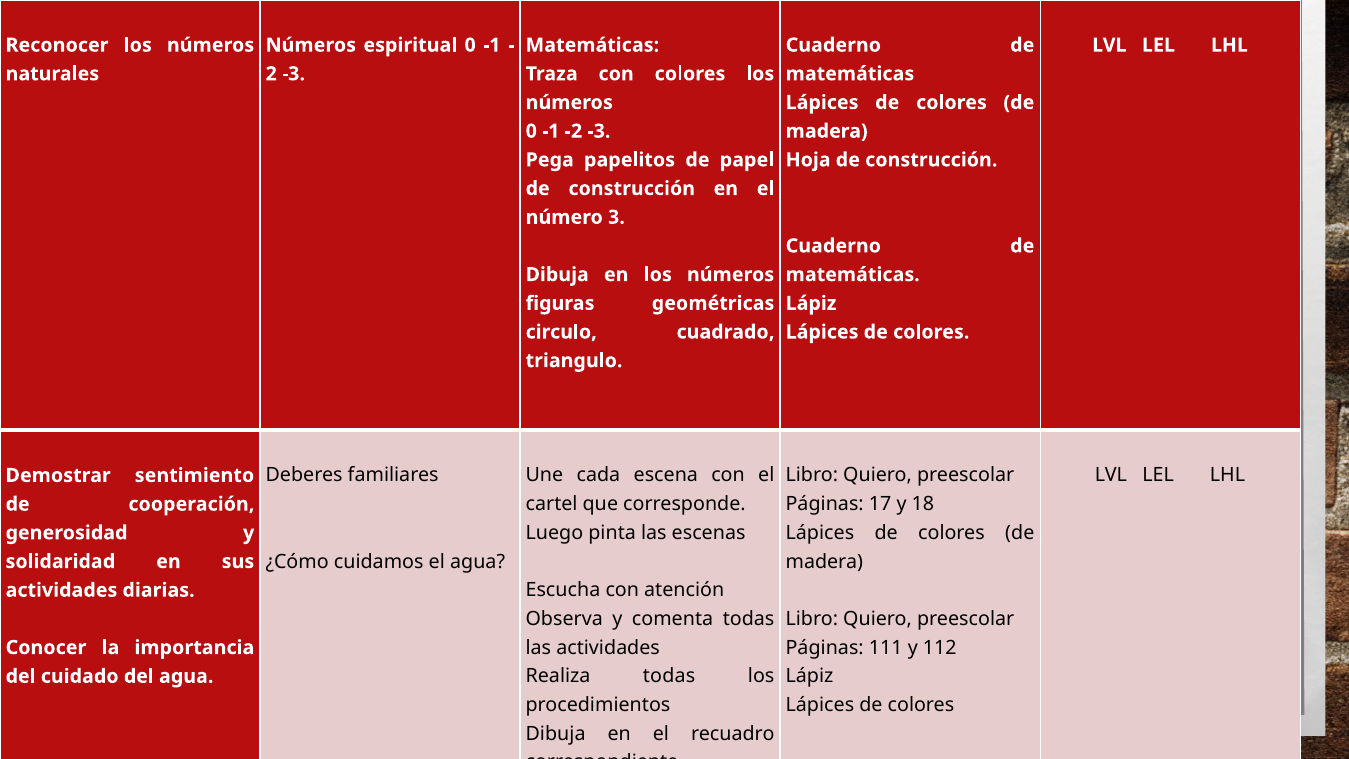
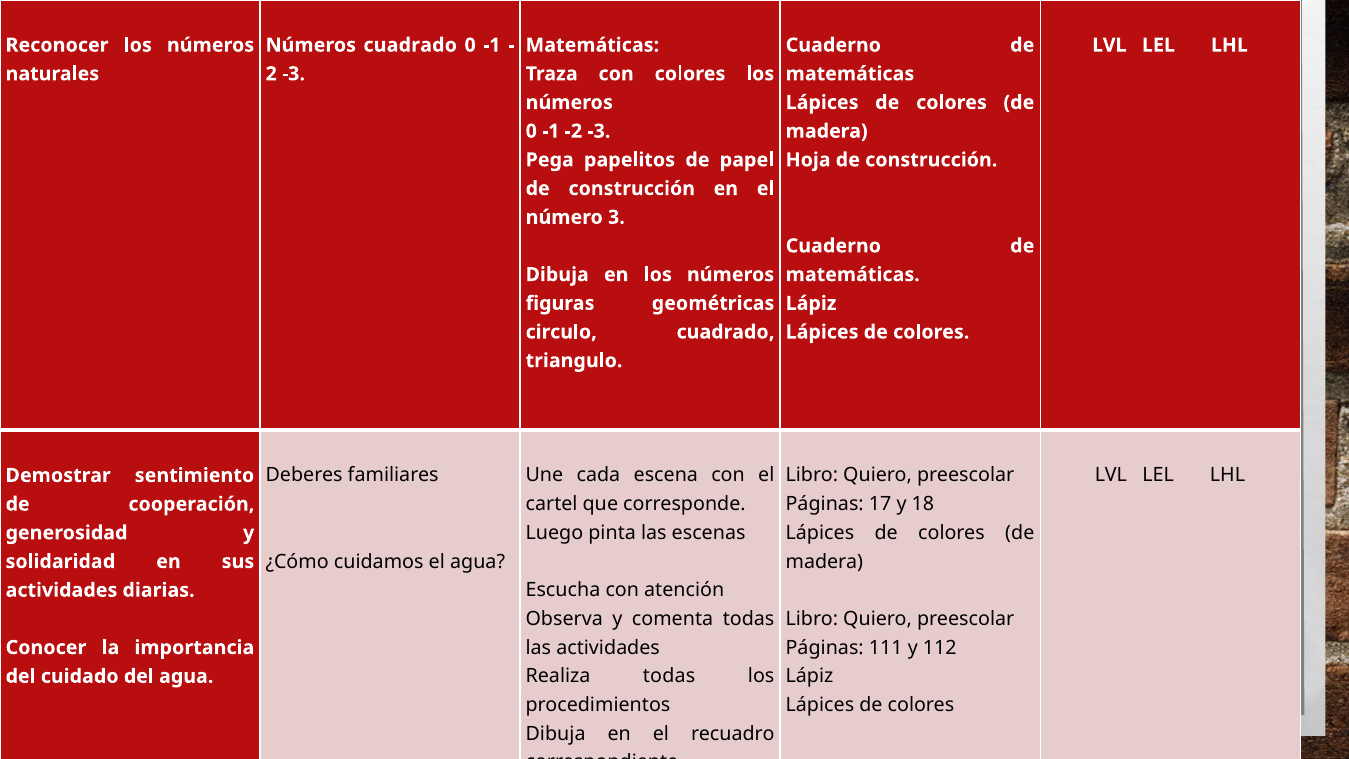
Números espiritual: espiritual -> cuadrado
